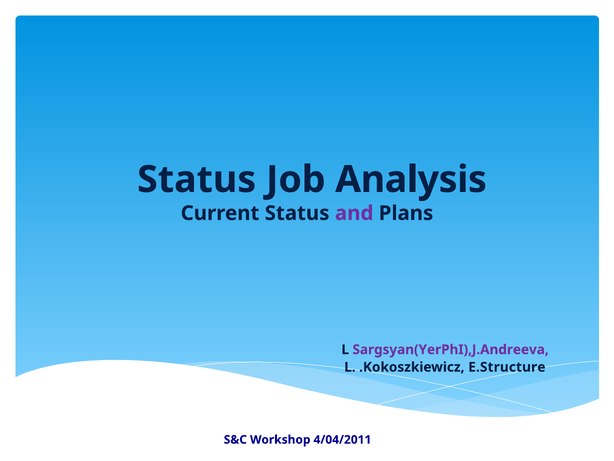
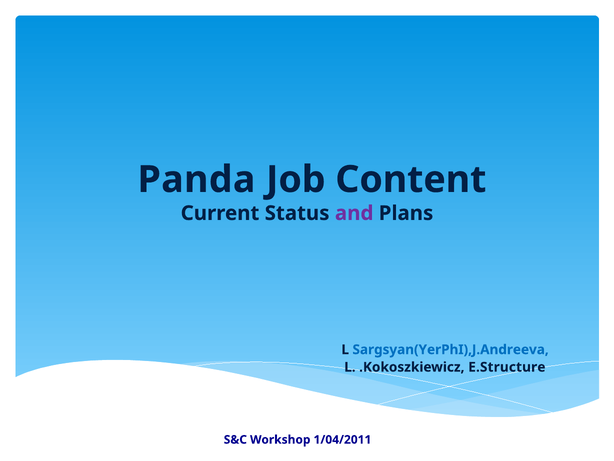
Status at (197, 179): Status -> Panda
Analysis: Analysis -> Content
Sargsyan(YerPhI),J.Andreeva colour: purple -> blue
4/04/2011: 4/04/2011 -> 1/04/2011
